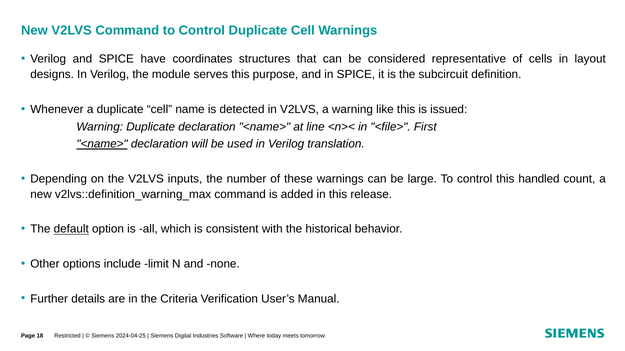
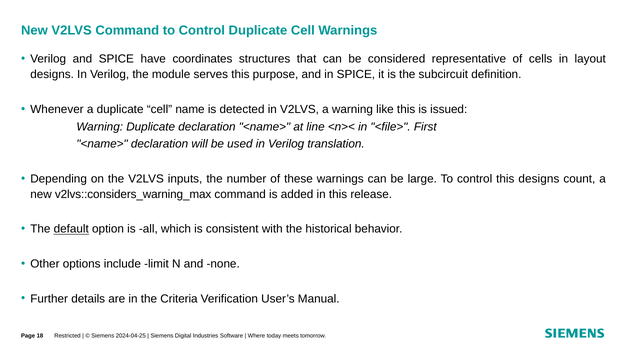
<name> at (102, 144) underline: present -> none
this handled: handled -> designs
v2lvs::definition_warning_max: v2lvs::definition_warning_max -> v2lvs::considers_warning_max
